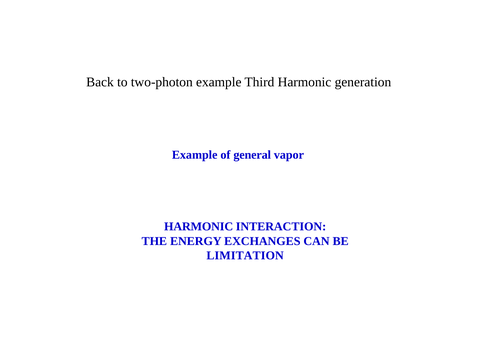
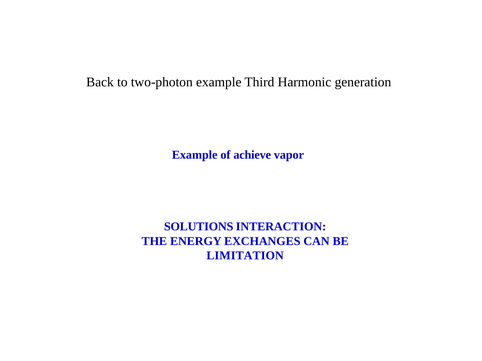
general: general -> achieve
HARMONIC at (199, 227): HARMONIC -> SOLUTIONS
